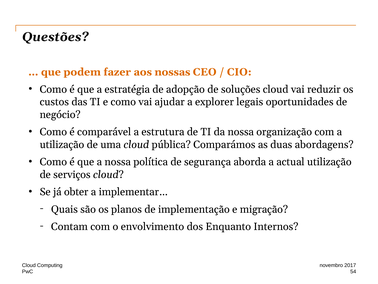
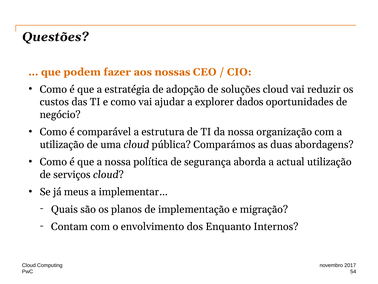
legais: legais -> dados
obter: obter -> meus
